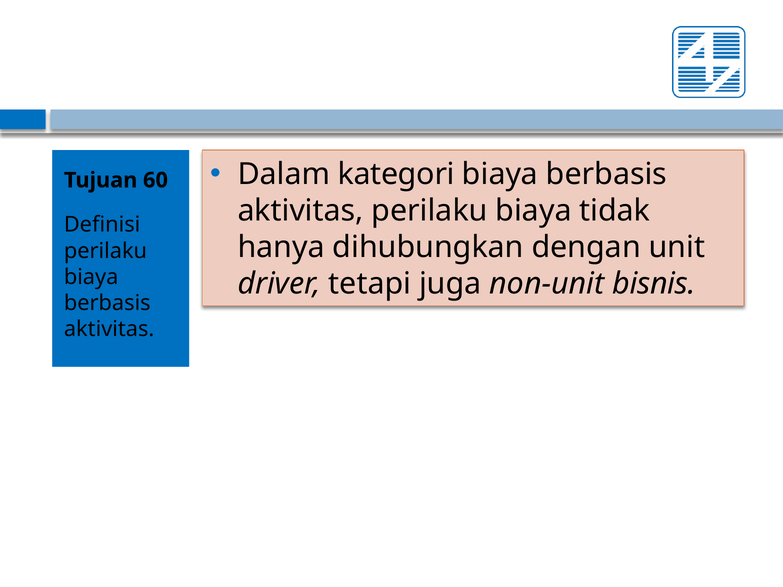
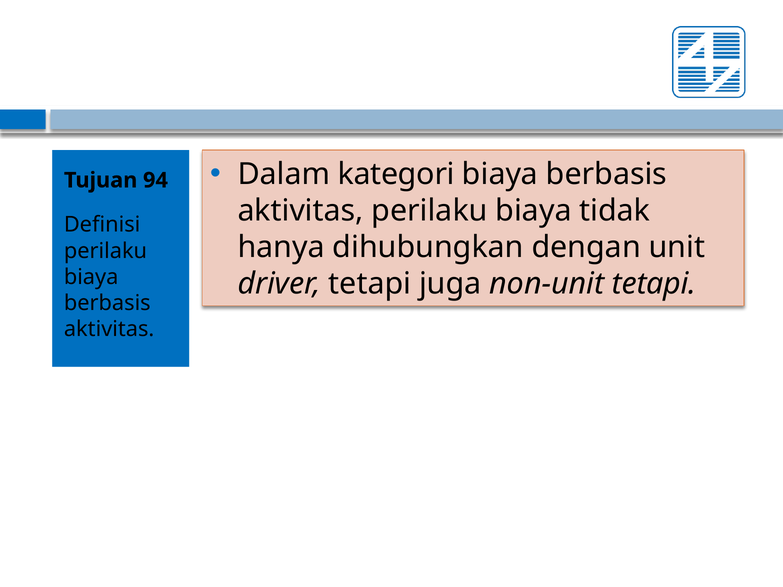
60: 60 -> 94
non-unit bisnis: bisnis -> tetapi
